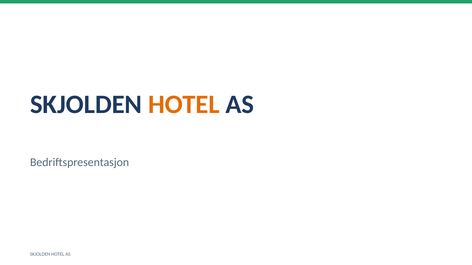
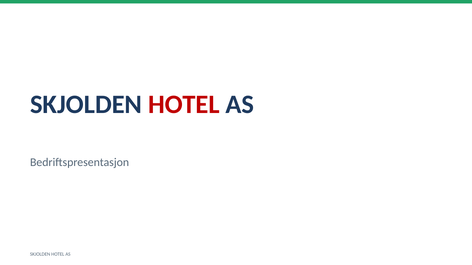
HOTEL at (184, 105) colour: orange -> red
